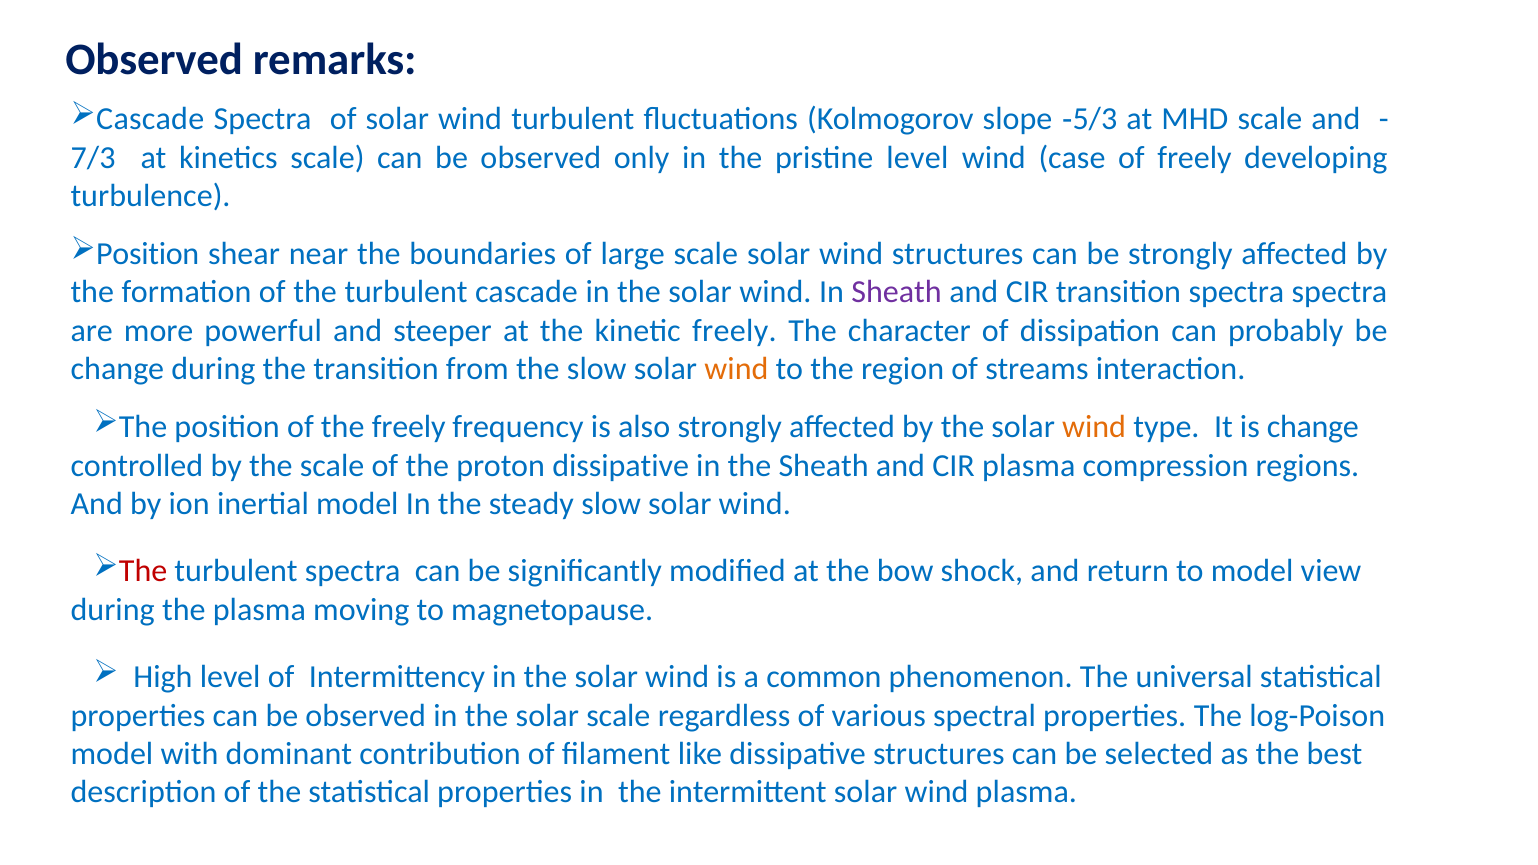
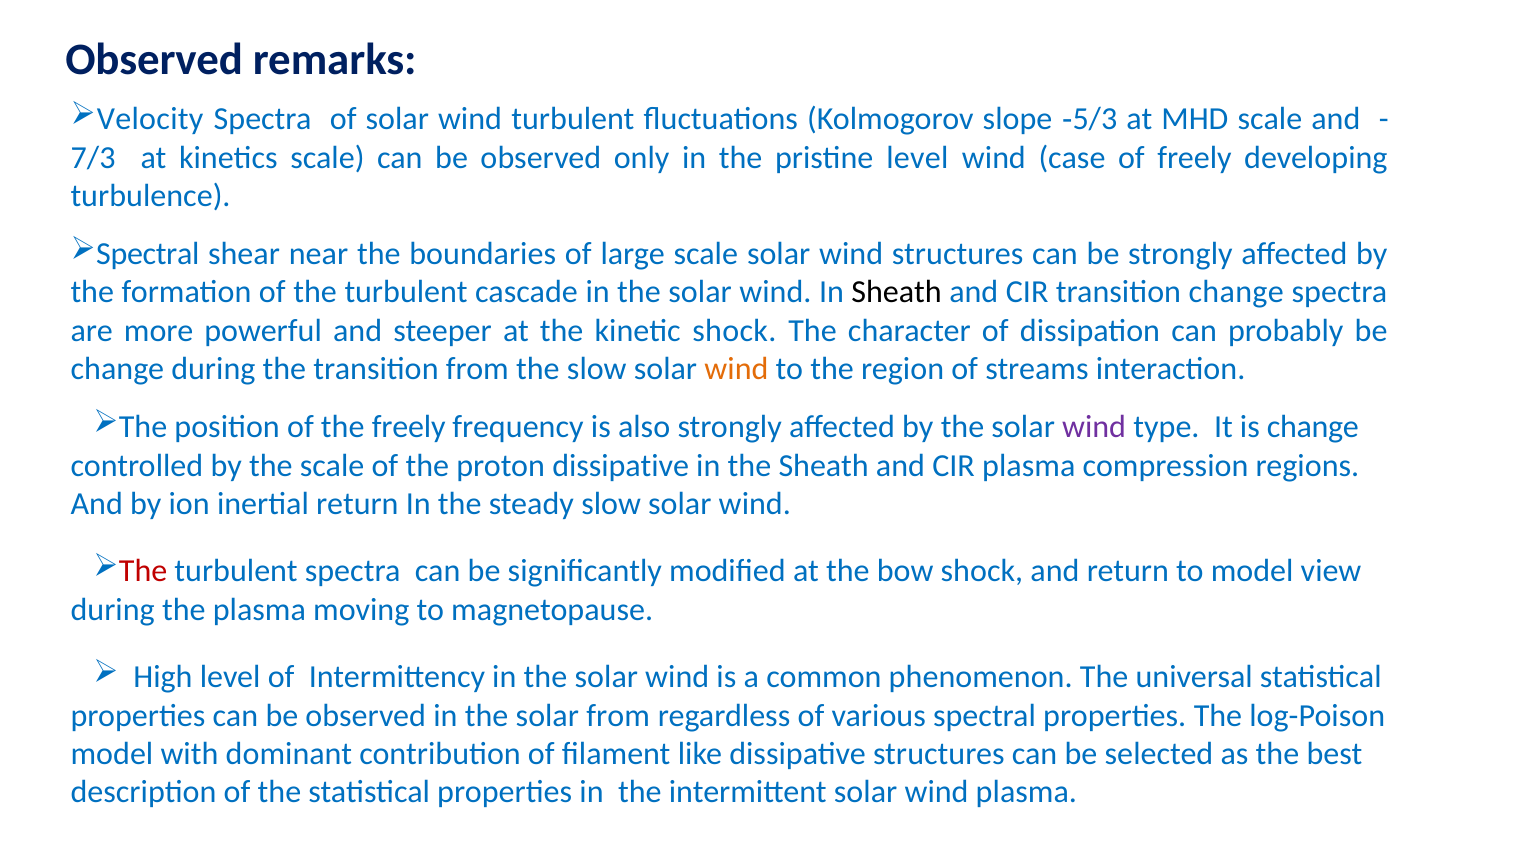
Cascade at (150, 119): Cascade -> Velocity
Position at (148, 254): Position -> Spectral
Sheath at (897, 292) colour: purple -> black
transition spectra: spectra -> change
kinetic freely: freely -> shock
wind at (1094, 427) colour: orange -> purple
inertial model: model -> return
solar scale: scale -> from
